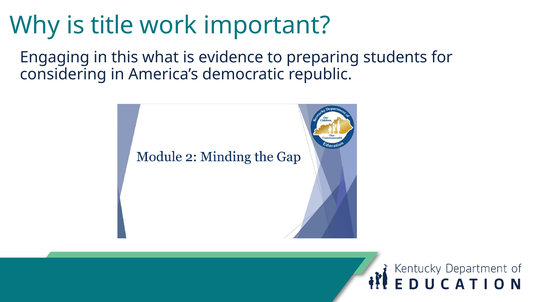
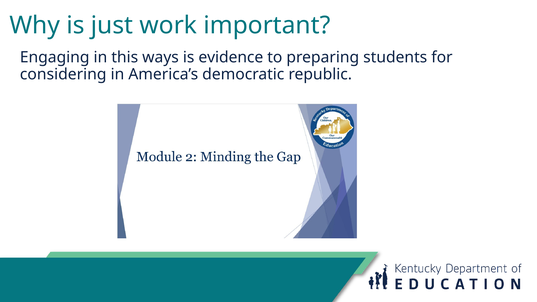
title: title -> just
what: what -> ways
